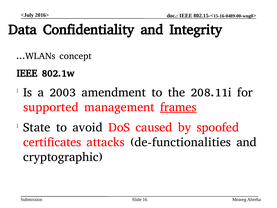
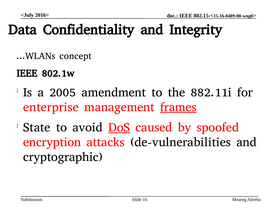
2003: 2003 -> 2005
208.11i: 208.11i -> 882.11i
supported: supported -> enterprise
DoS underline: none -> present
certificates: certificates -> encryption
de-functionalities: de-functionalities -> de-vulnerabilities
